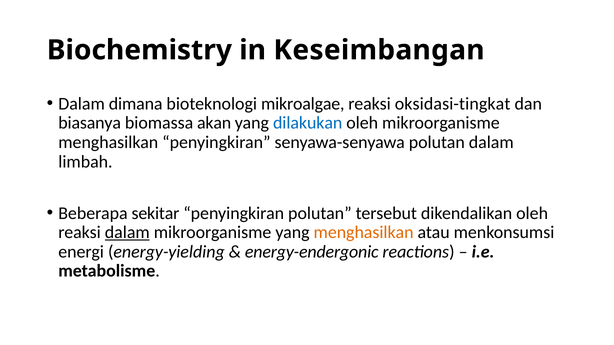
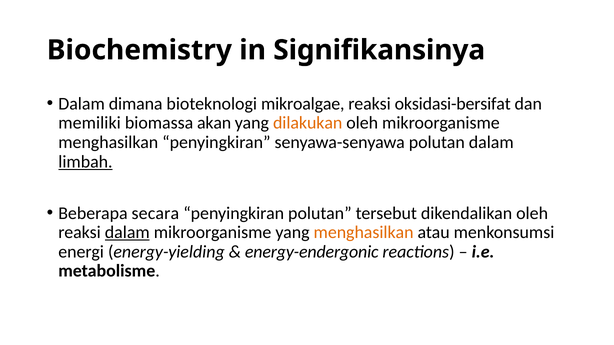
Keseimbangan: Keseimbangan -> Signifikansinya
oksidasi-tingkat: oksidasi-tingkat -> oksidasi-bersifat
biasanya: biasanya -> memiliki
dilakukan colour: blue -> orange
limbah underline: none -> present
sekitar: sekitar -> secara
